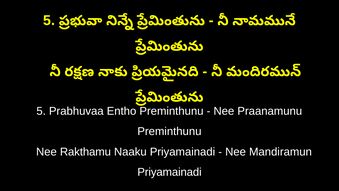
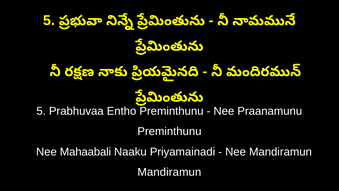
Rakthamu: Rakthamu -> Mahaabali
Priyamainadi at (169, 172): Priyamainadi -> Mandiramun
